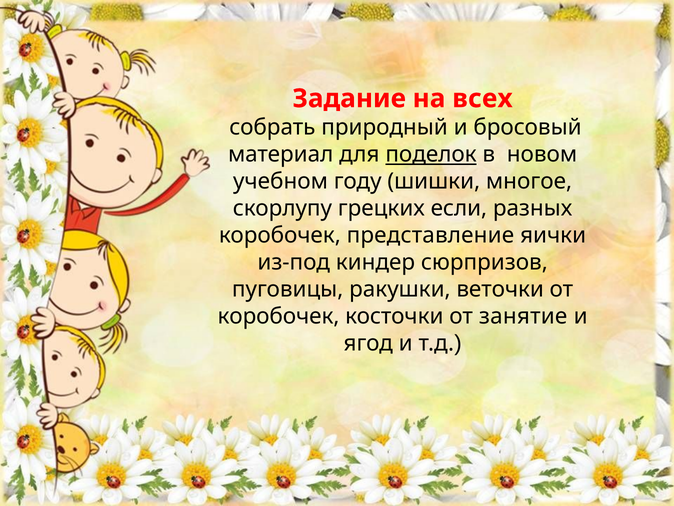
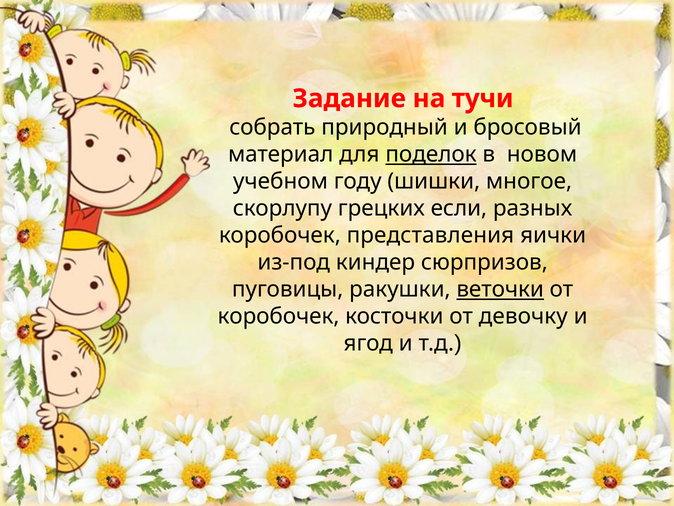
всех: всех -> тучи
представление: представление -> представления
веточки underline: none -> present
занятие: занятие -> девочку
